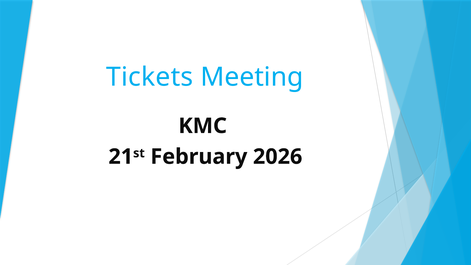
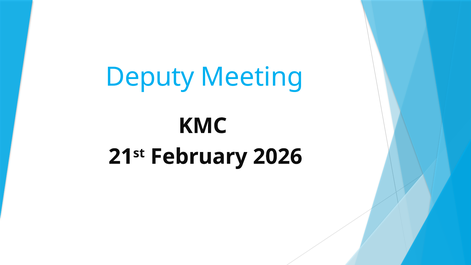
Tickets: Tickets -> Deputy
